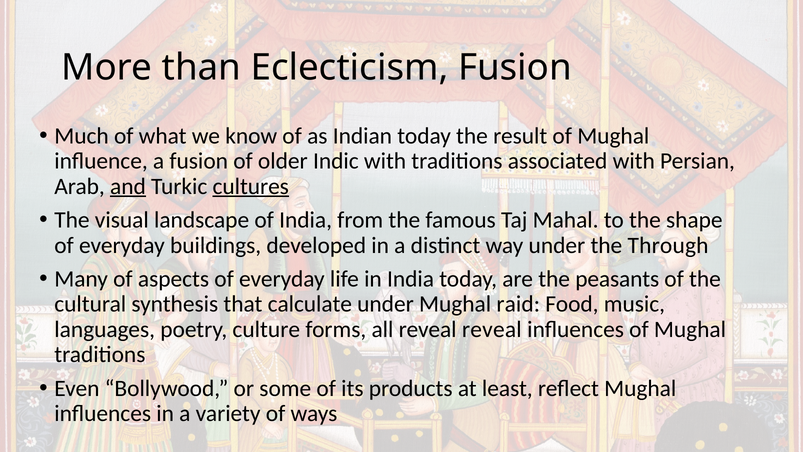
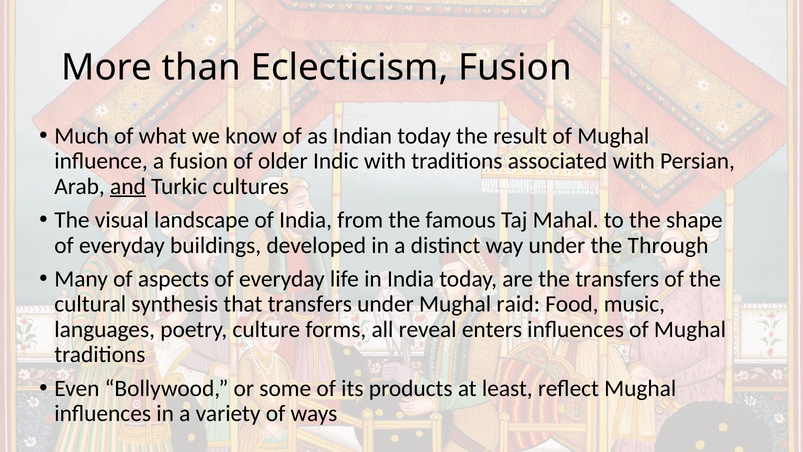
cultures underline: present -> none
the peasants: peasants -> transfers
that calculate: calculate -> transfers
reveal reveal: reveal -> enters
